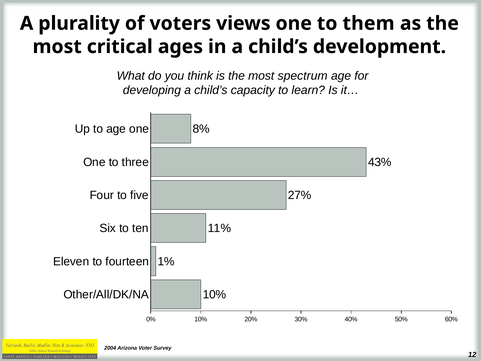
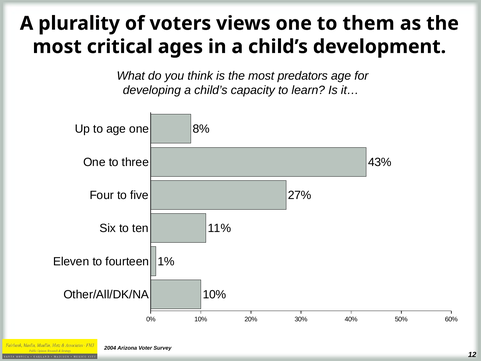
spectrum: spectrum -> predators
